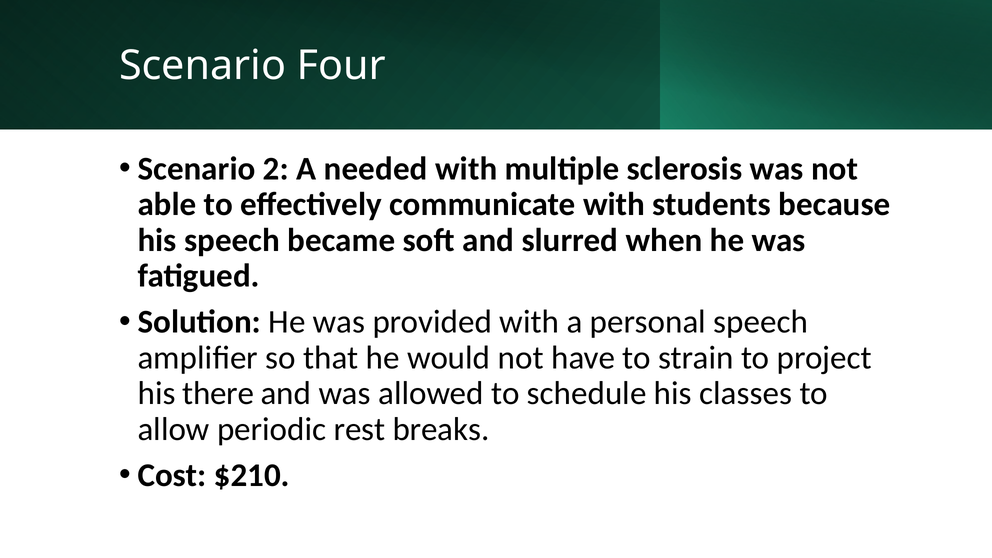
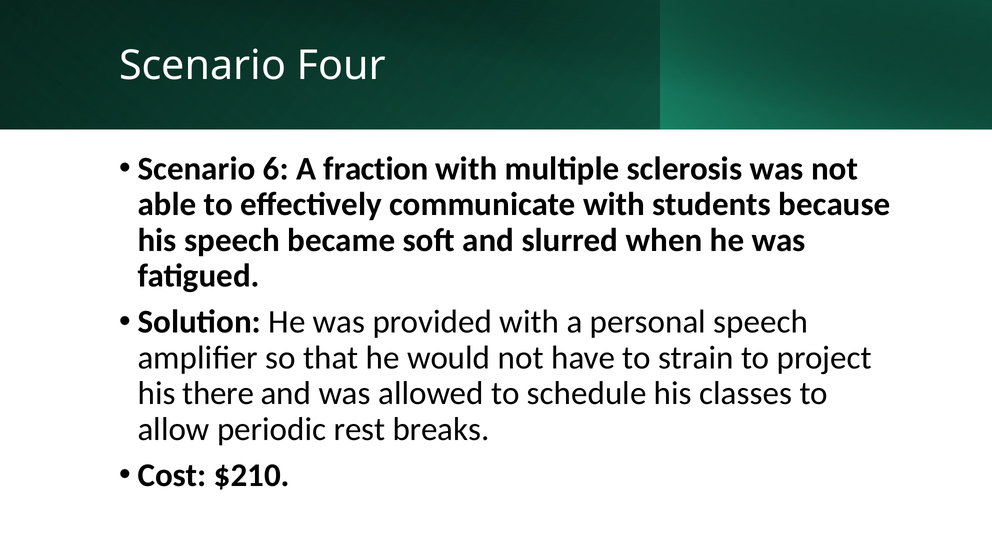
2: 2 -> 6
needed: needed -> fraction
